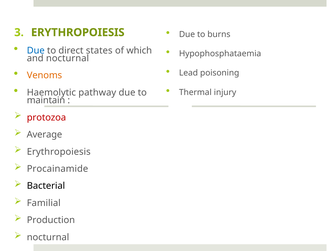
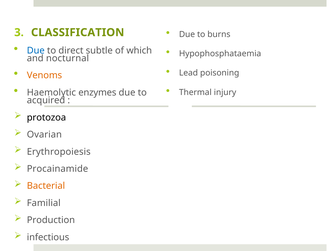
ERYTHROPOIESIS at (78, 32): ERYTHROPOIESIS -> CLASSIFICATION
states: states -> subtle
pathway: pathway -> enzymes
maintain: maintain -> acquired
protozoa colour: red -> black
Average: Average -> Ovarian
Bacterial colour: black -> orange
nocturnal at (48, 238): nocturnal -> infectious
